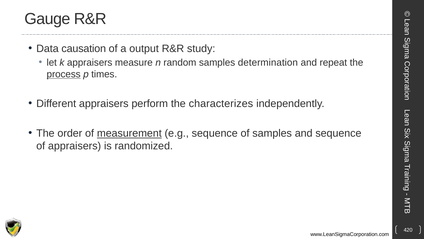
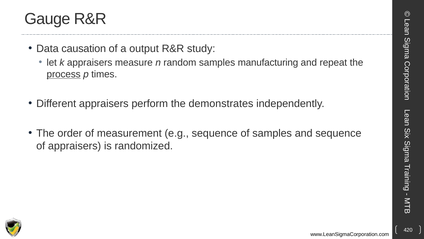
determination: determination -> manufacturing
characterizes: characterizes -> demonstrates
measurement underline: present -> none
